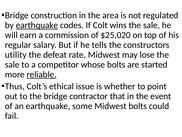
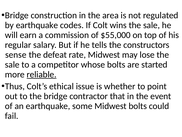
earthquake at (37, 25) underline: present -> none
$25,020: $25,020 -> $55,000
utility: utility -> sense
